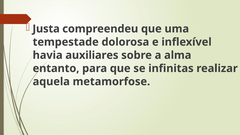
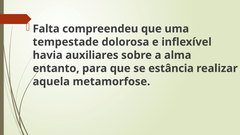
Justa: Justa -> Falta
infinitas: infinitas -> estância
